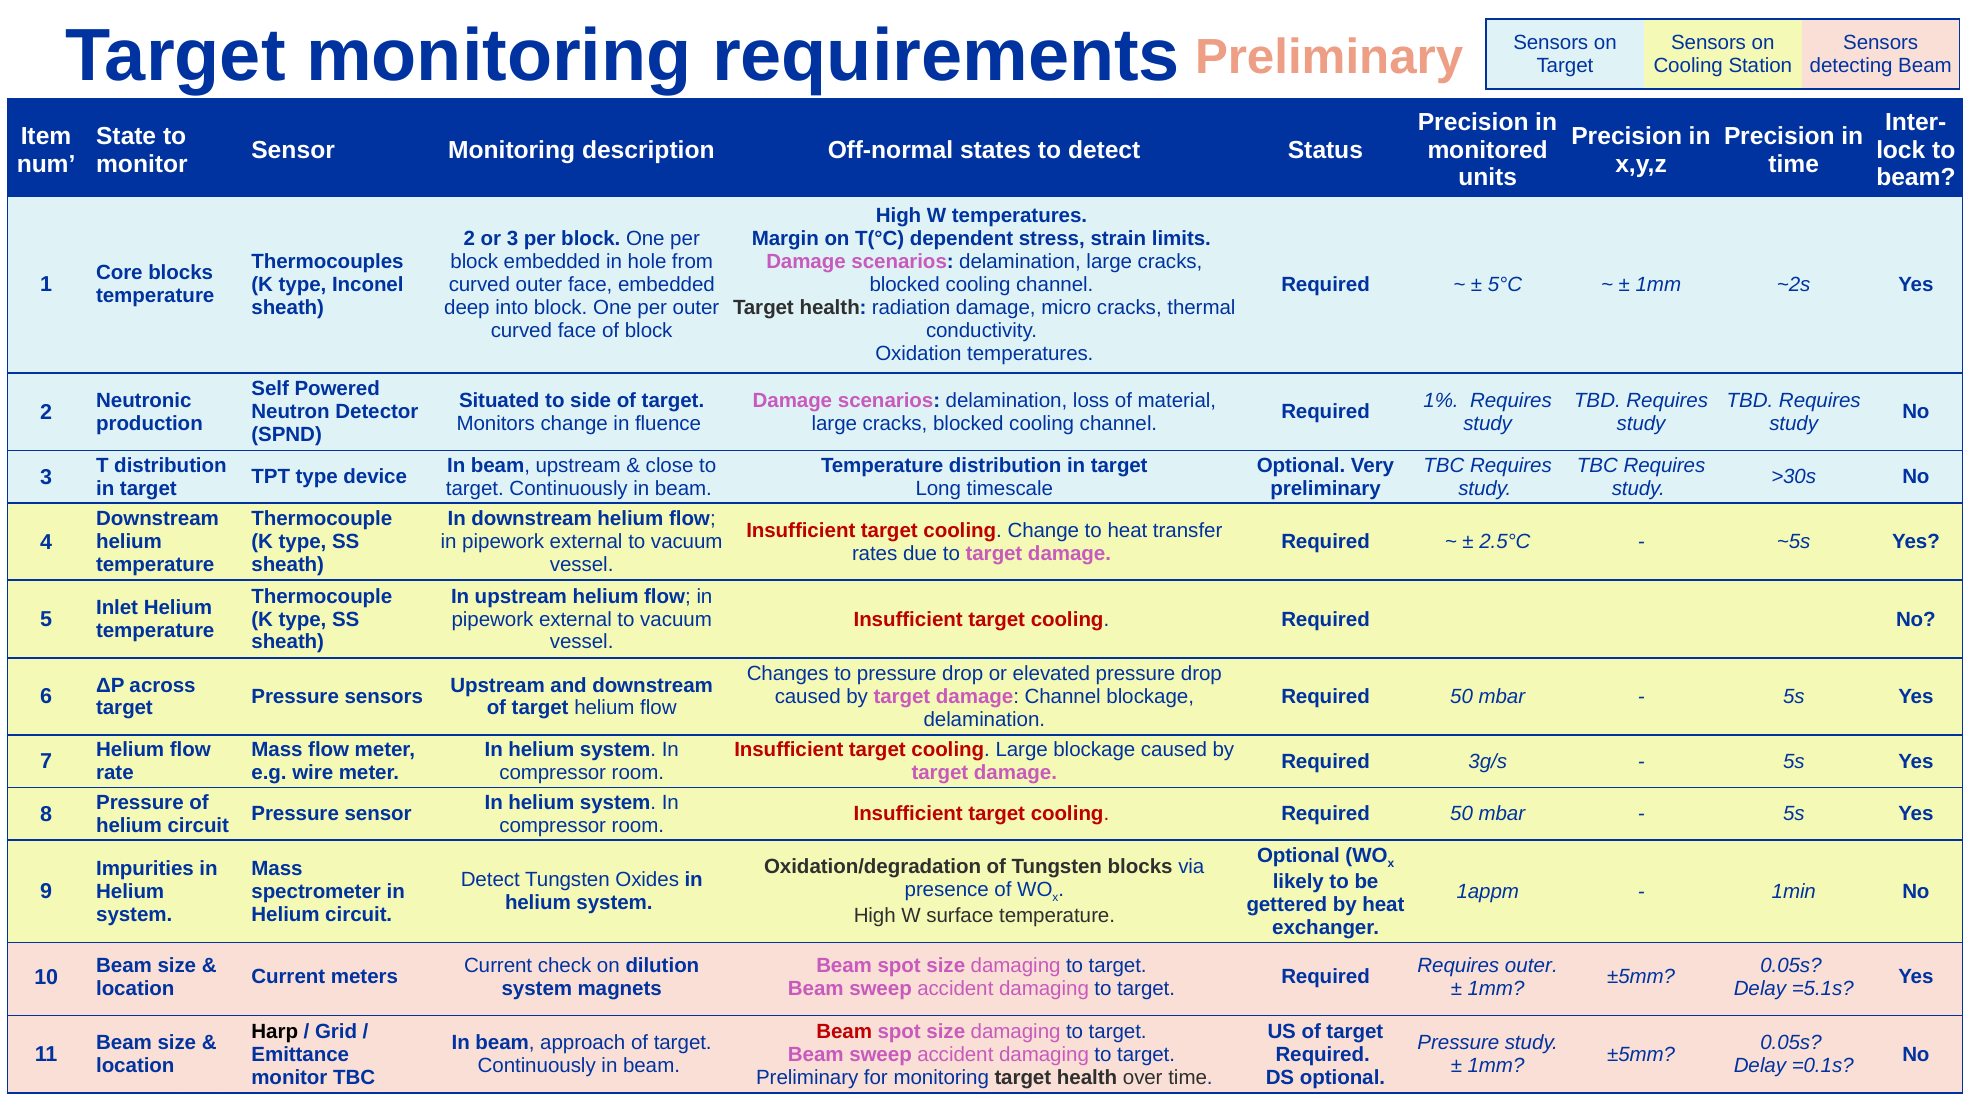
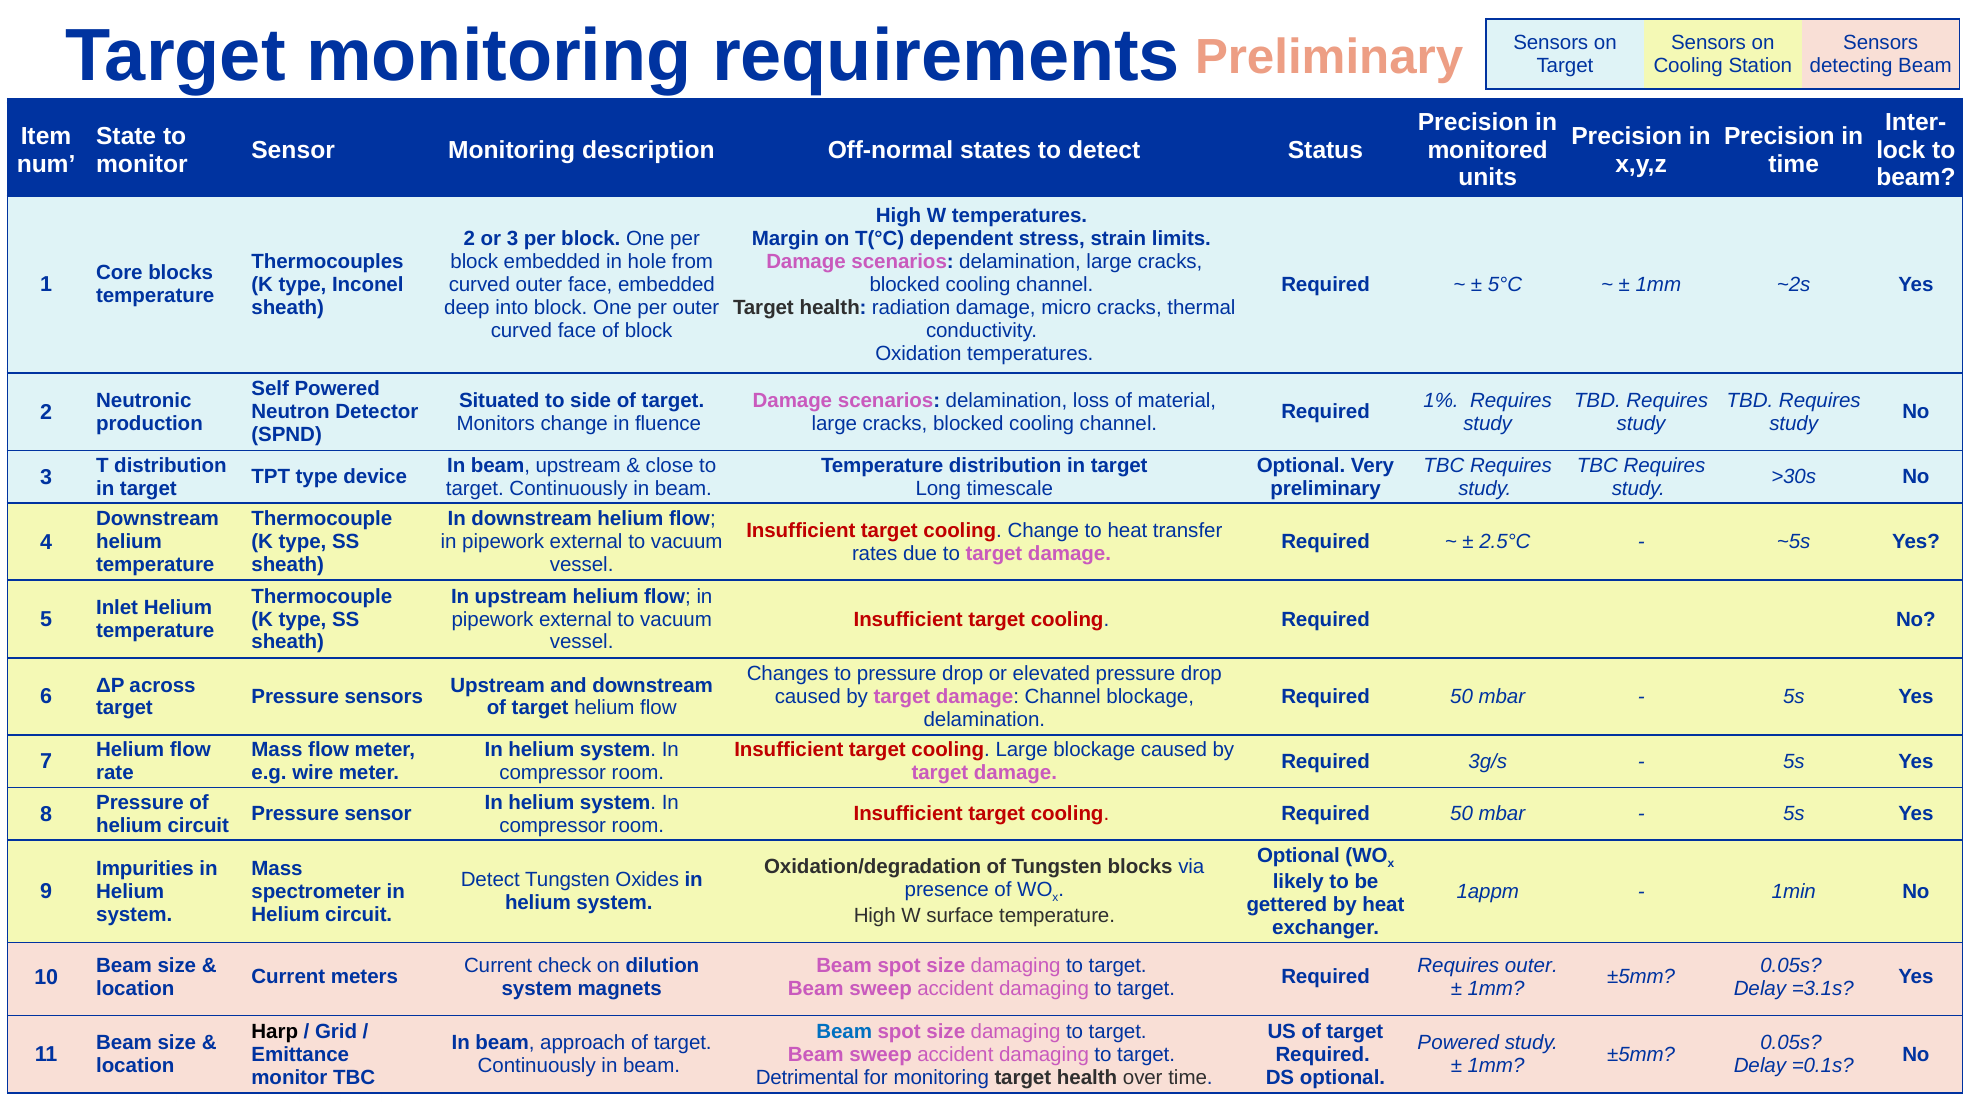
=5.1s: =5.1s -> =3.1s
Beam at (844, 1031) colour: red -> blue
Pressure at (1458, 1043): Pressure -> Powered
Preliminary at (807, 1077): Preliminary -> Detrimental
